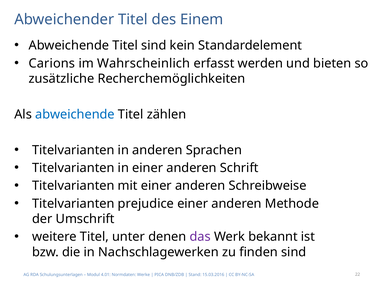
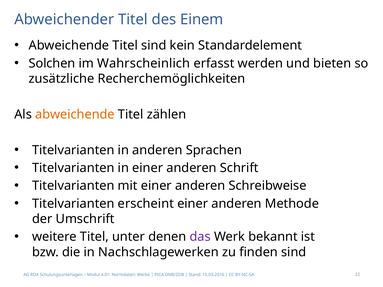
Carions: Carions -> Solchen
abweichende at (75, 114) colour: blue -> orange
prejudice: prejudice -> erscheint
